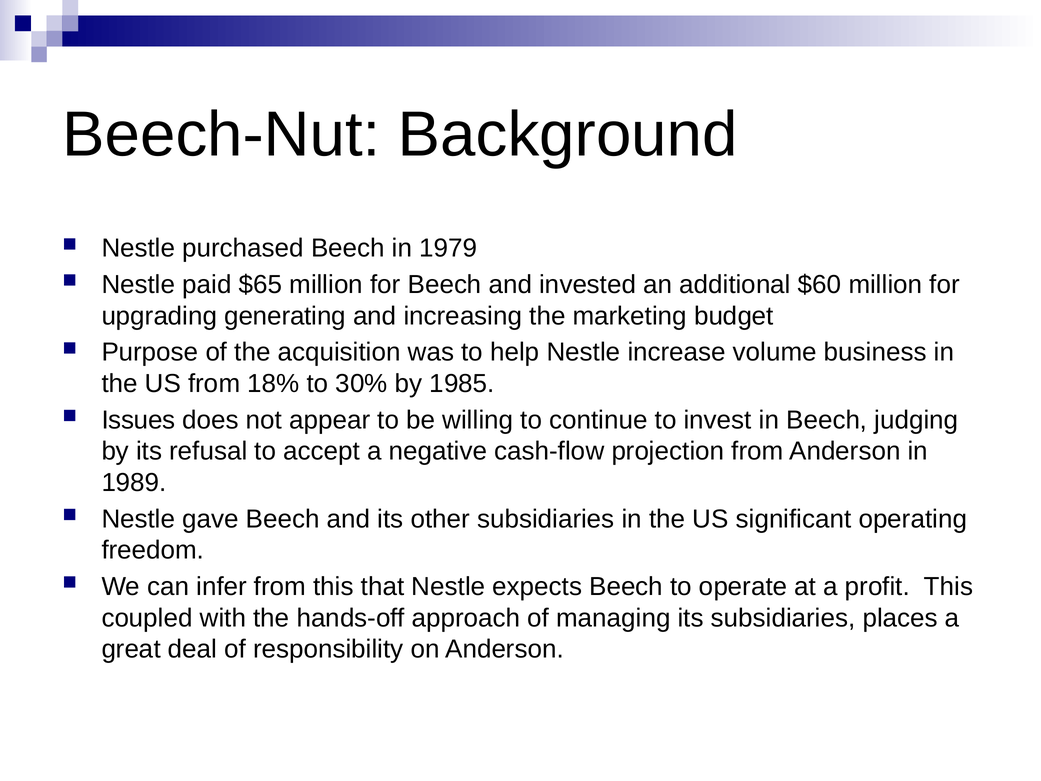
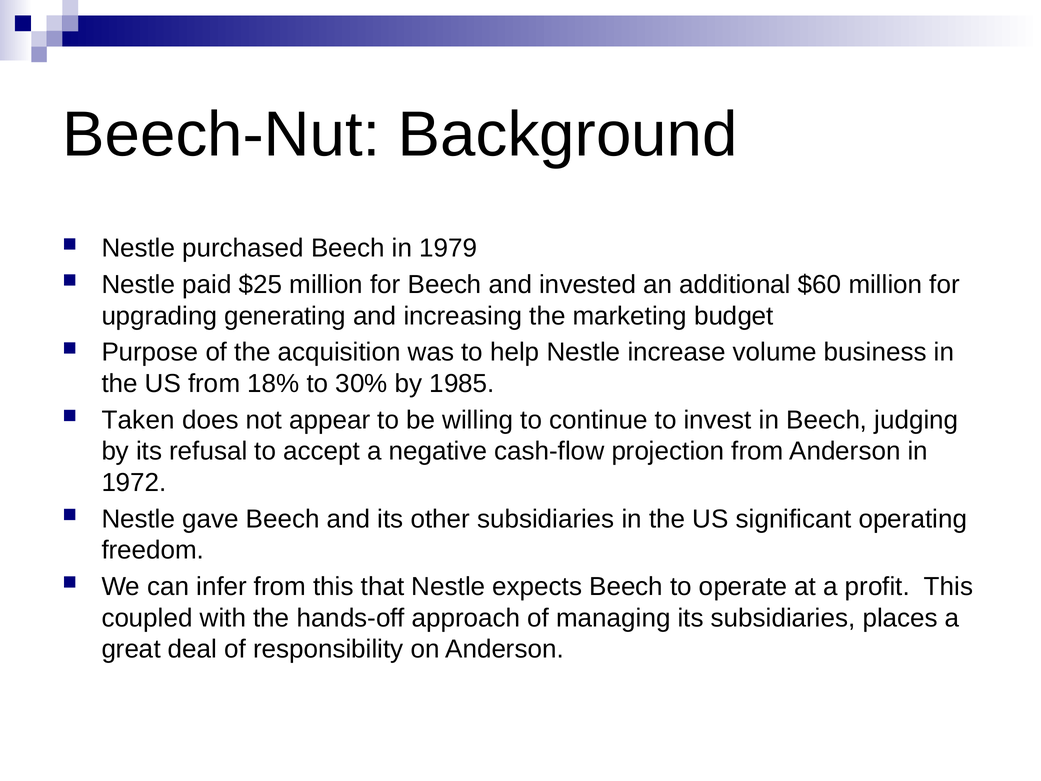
$65: $65 -> $25
Issues: Issues -> Taken
1989: 1989 -> 1972
